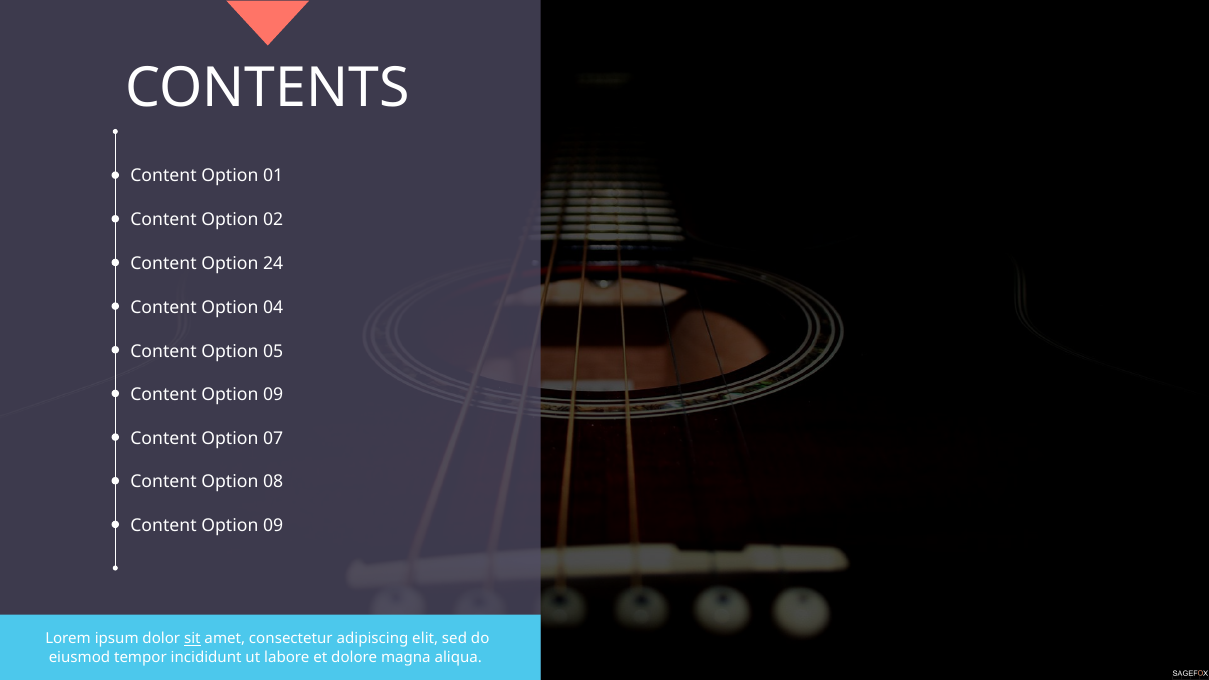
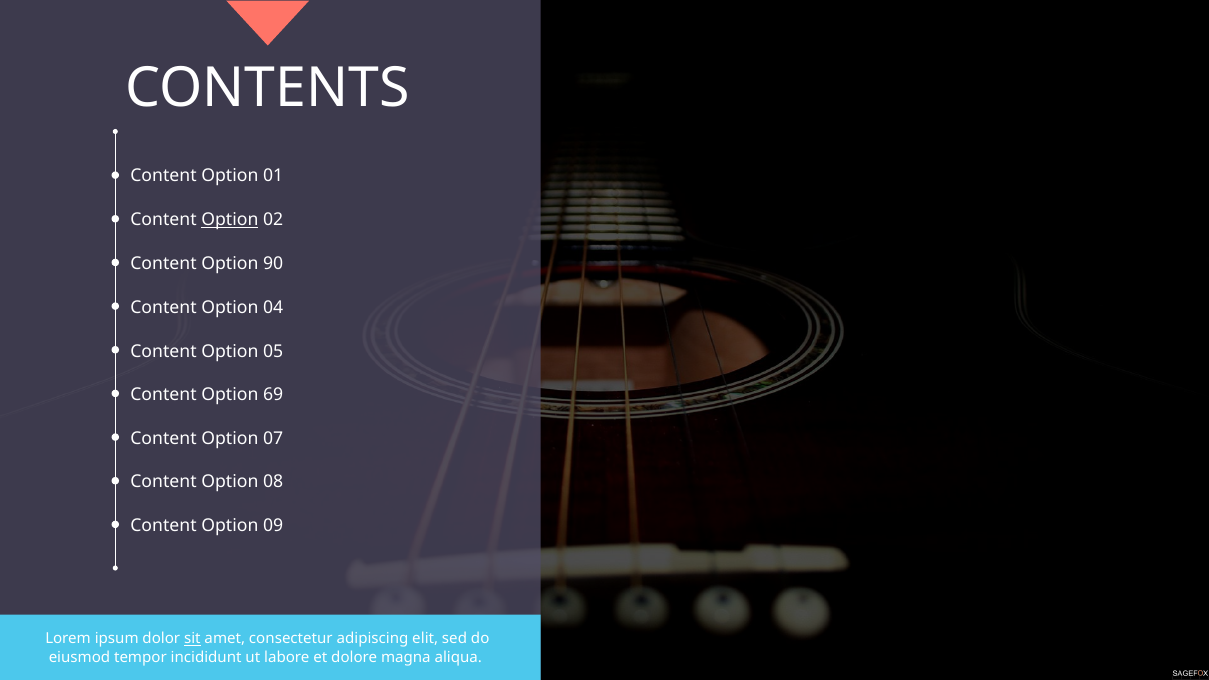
Option at (230, 220) underline: none -> present
24: 24 -> 90
09 at (273, 395): 09 -> 69
